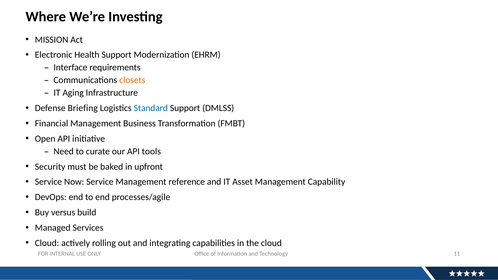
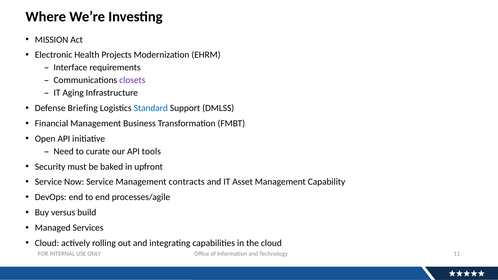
Health Support: Support -> Projects
closets colour: orange -> purple
reference: reference -> contracts
